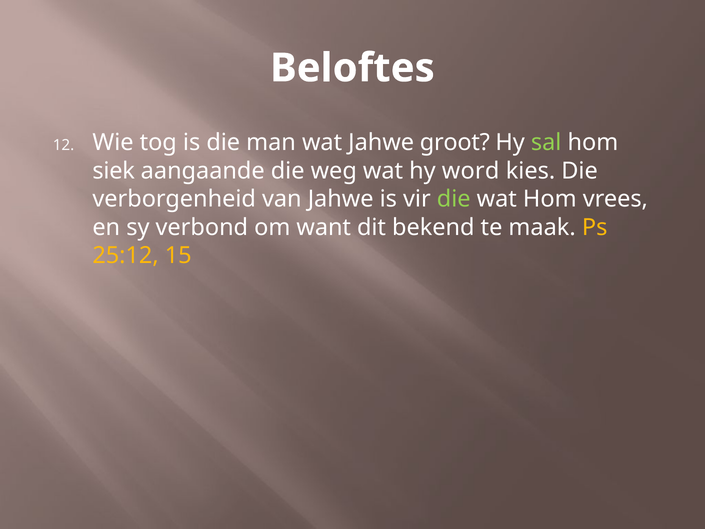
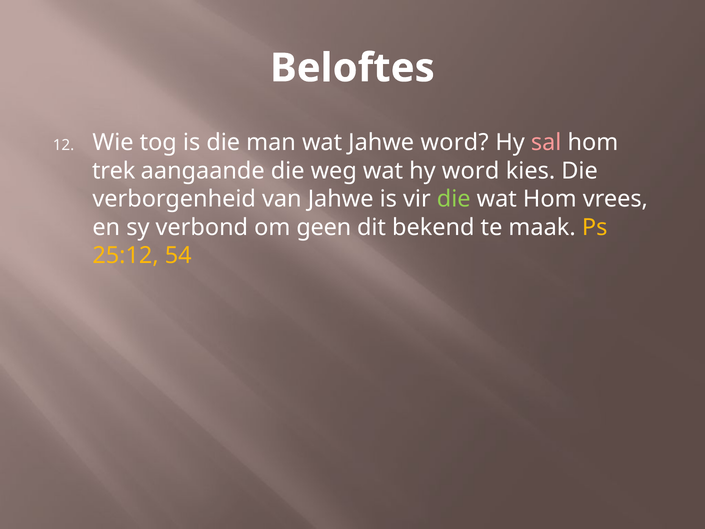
Jahwe groot: groot -> word
sal colour: light green -> pink
siek: siek -> trek
want: want -> geen
15: 15 -> 54
